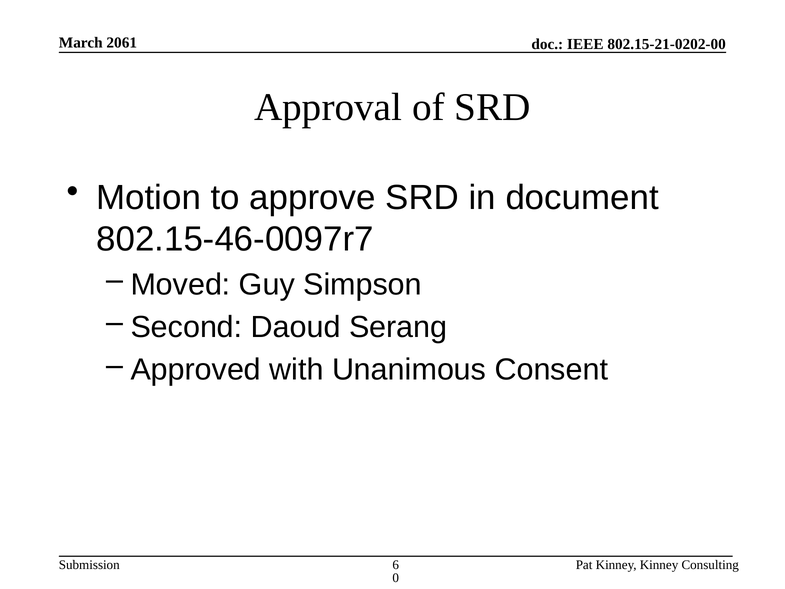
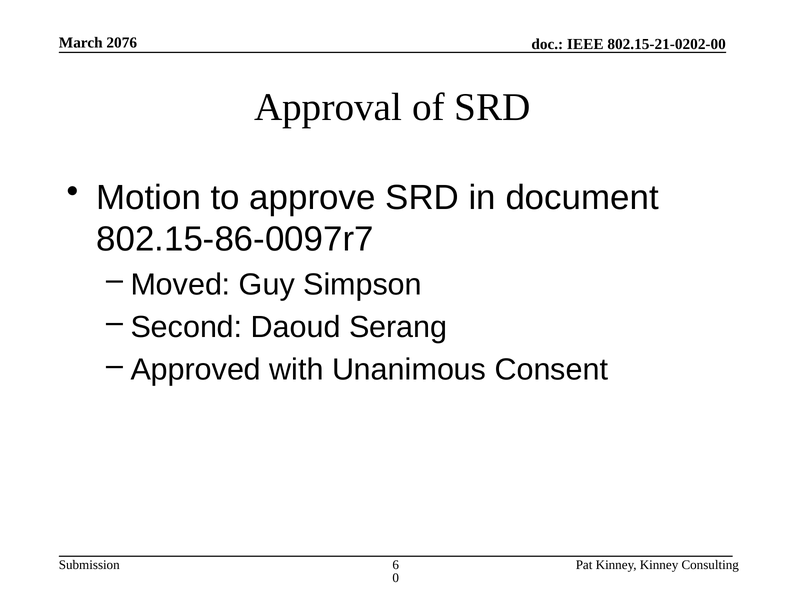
2061: 2061 -> 2076
802.15-46-0097r7: 802.15-46-0097r7 -> 802.15-86-0097r7
